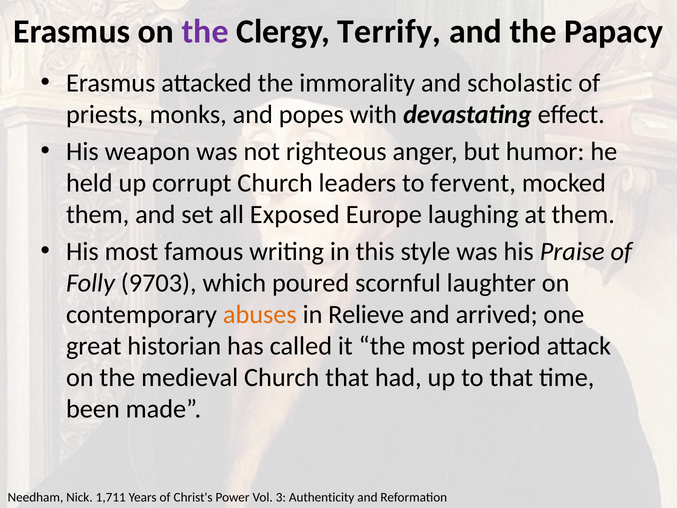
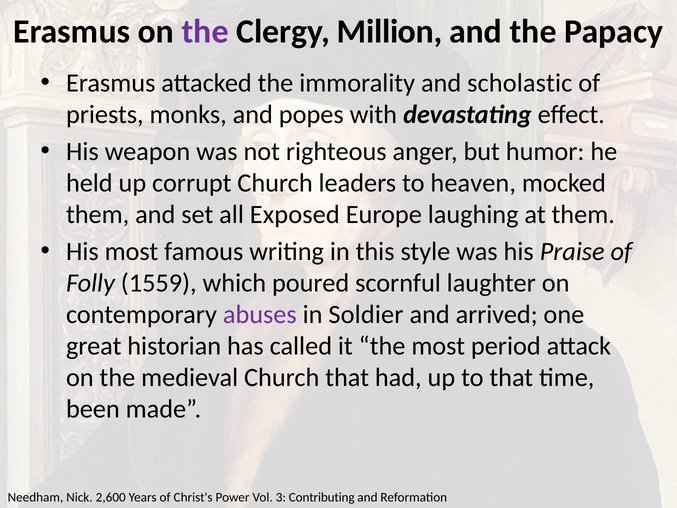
Terrify: Terrify -> Million
fervent: fervent -> heaven
9703: 9703 -> 1559
abuses colour: orange -> purple
Relieve: Relieve -> Soldier
1,711: 1,711 -> 2,600
Authenticity: Authenticity -> Contributing
